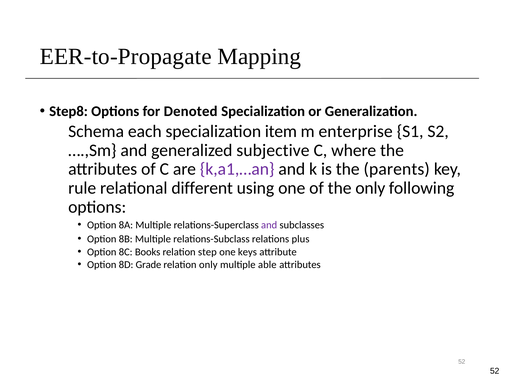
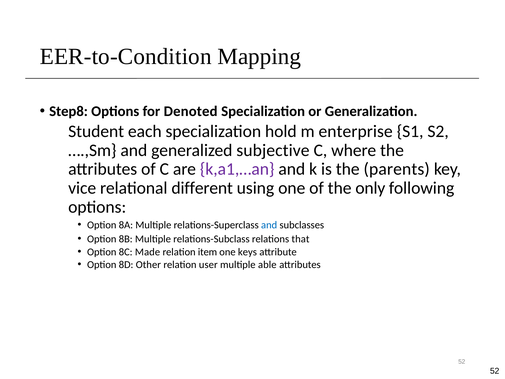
EER-to-Propagate: EER-to-Propagate -> EER-to-Condition
Schema: Schema -> Student
item: item -> hold
rule: rule -> vice
and at (269, 225) colour: purple -> blue
plus: plus -> that
Books: Books -> Made
step: step -> item
Grade: Grade -> Other
relation only: only -> user
